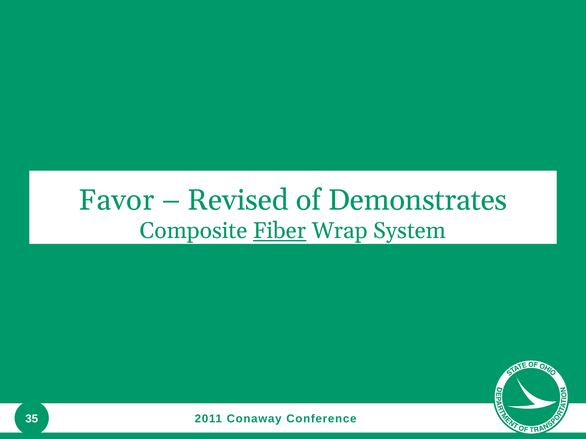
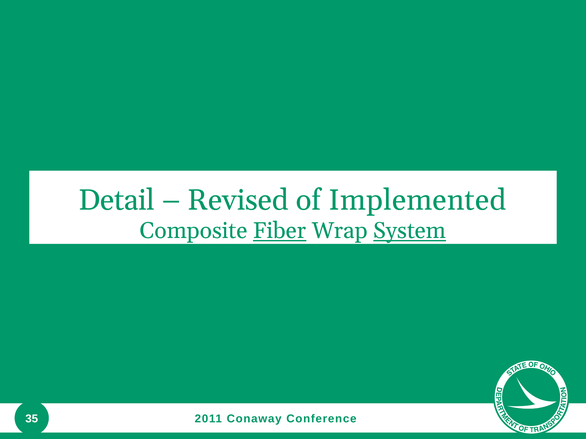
Favor: Favor -> Detail
Demonstrates: Demonstrates -> Implemented
System underline: none -> present
